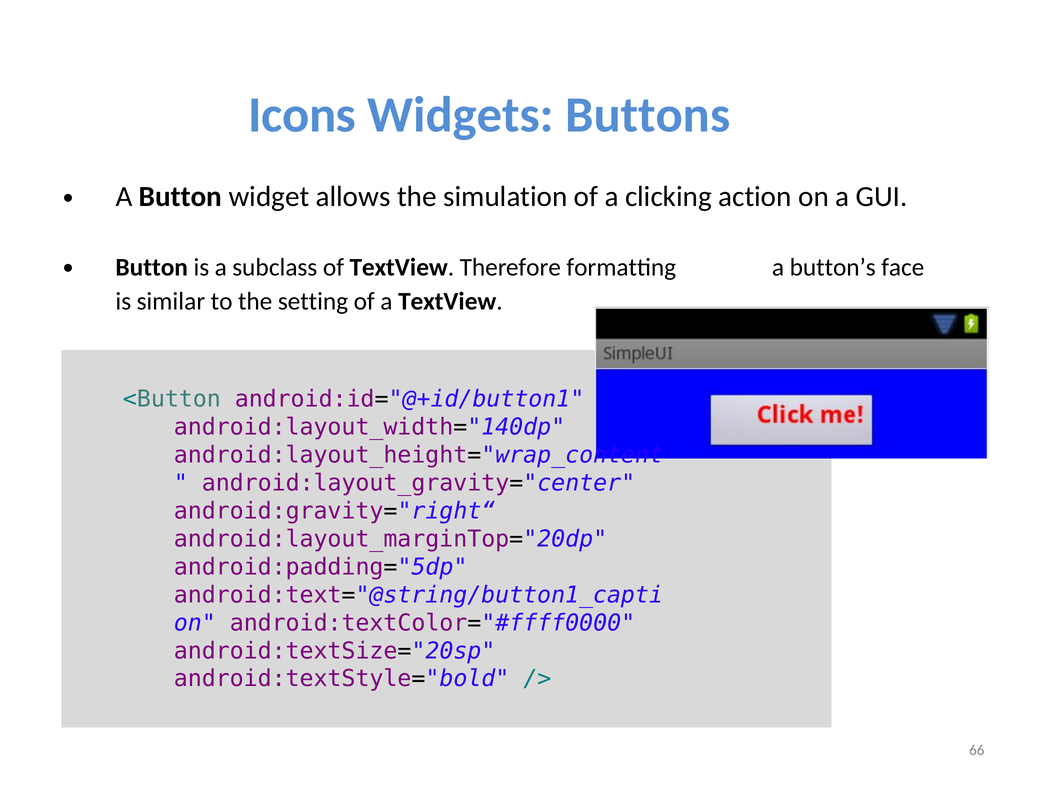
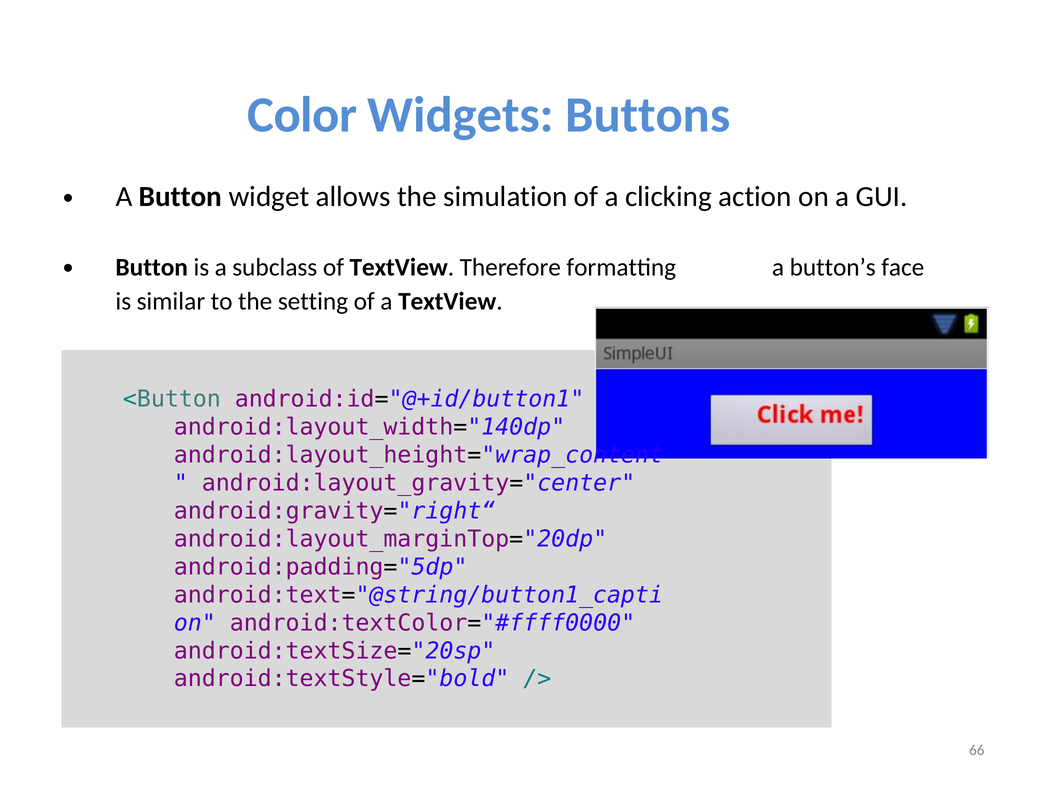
Icons: Icons -> Color
